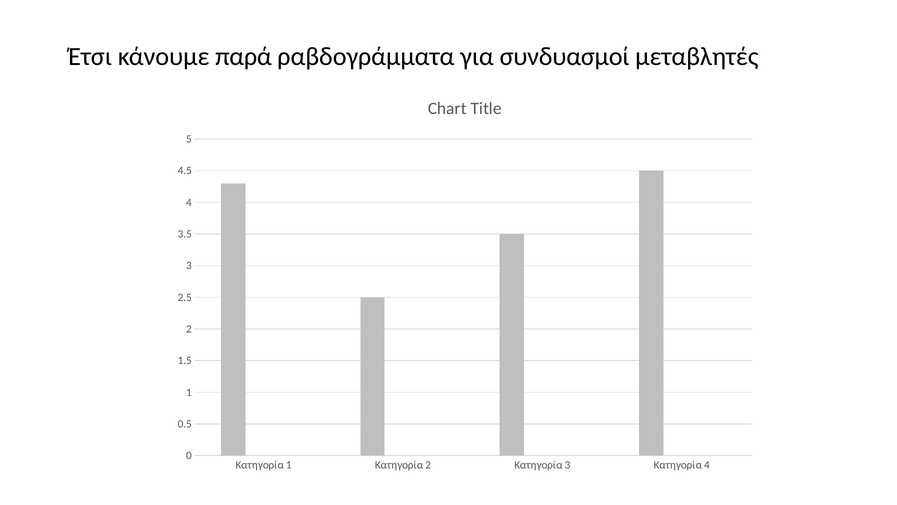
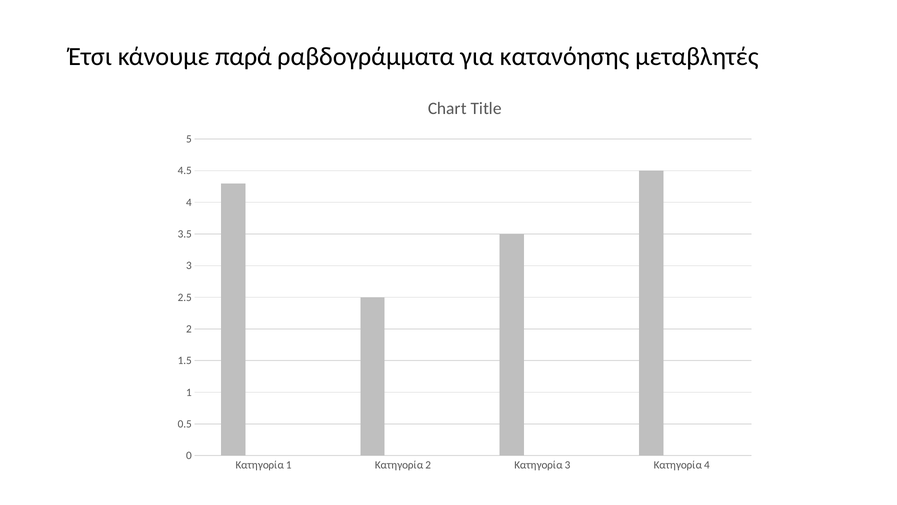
συνδυασμοί: συνδυασμοί -> κατανόησης
